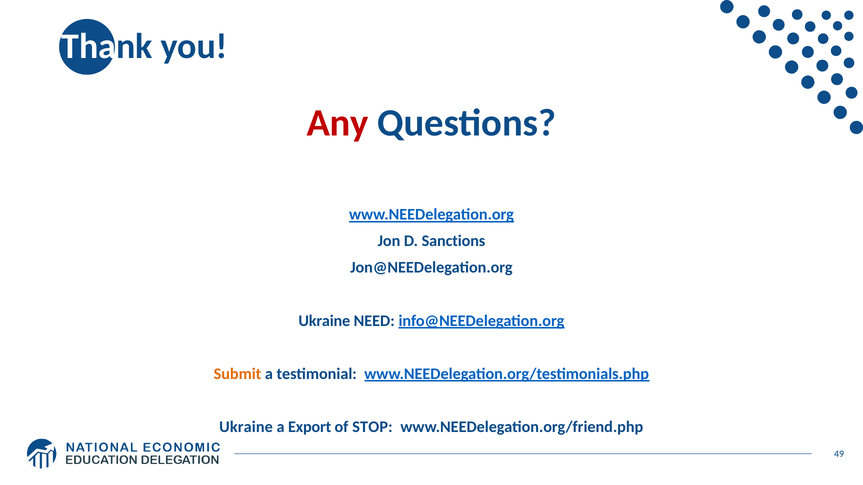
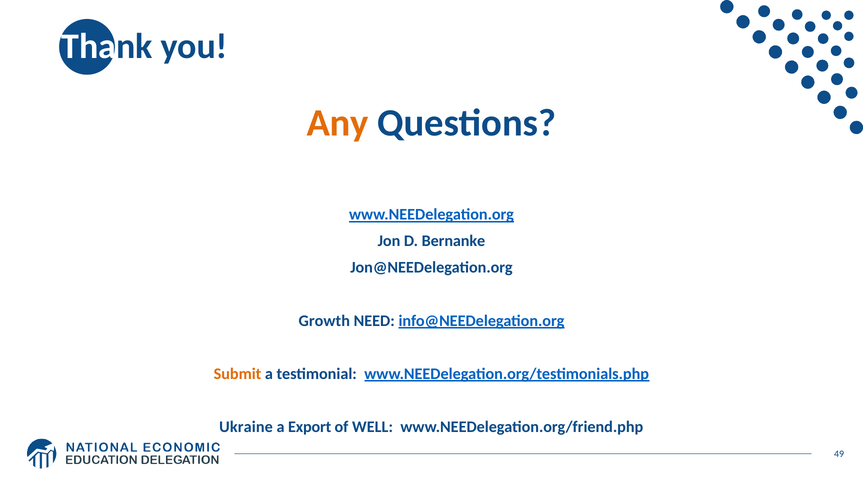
Any colour: red -> orange
Sanctions: Sanctions -> Bernanke
Ukraine at (324, 321): Ukraine -> Growth
STOP: STOP -> WELL
